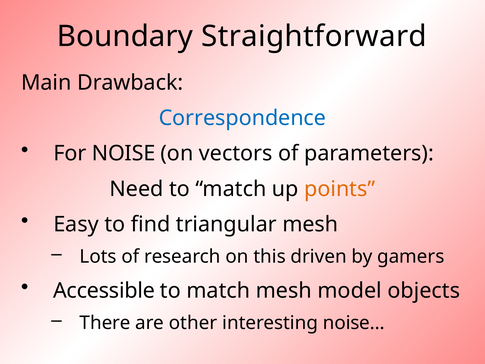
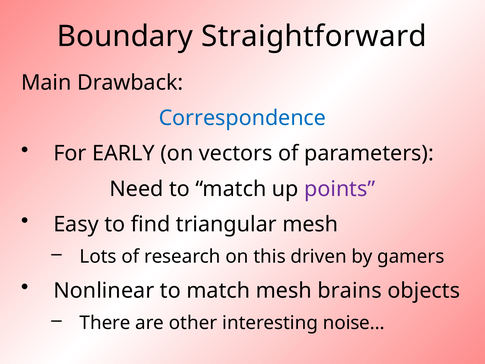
NOISE: NOISE -> EARLY
points colour: orange -> purple
Accessible: Accessible -> Nonlinear
model: model -> brains
